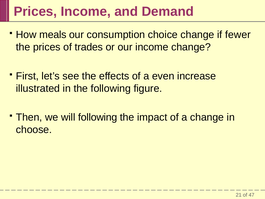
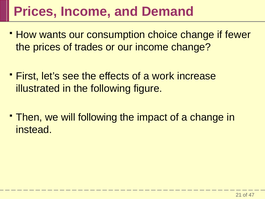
meals: meals -> wants
even: even -> work
choose: choose -> instead
